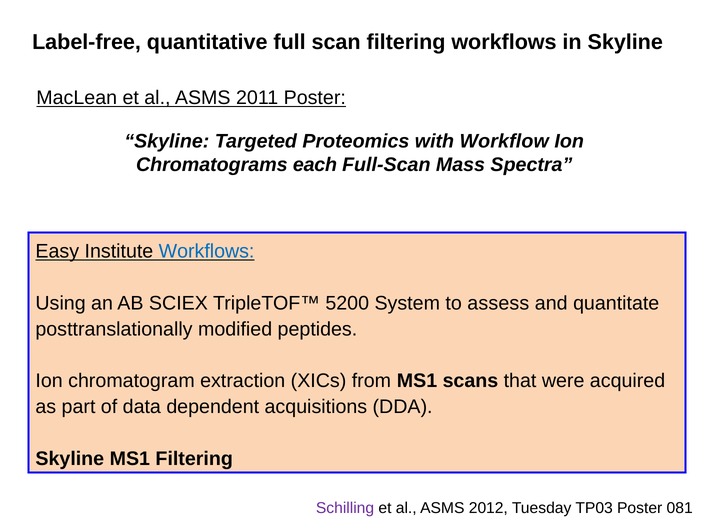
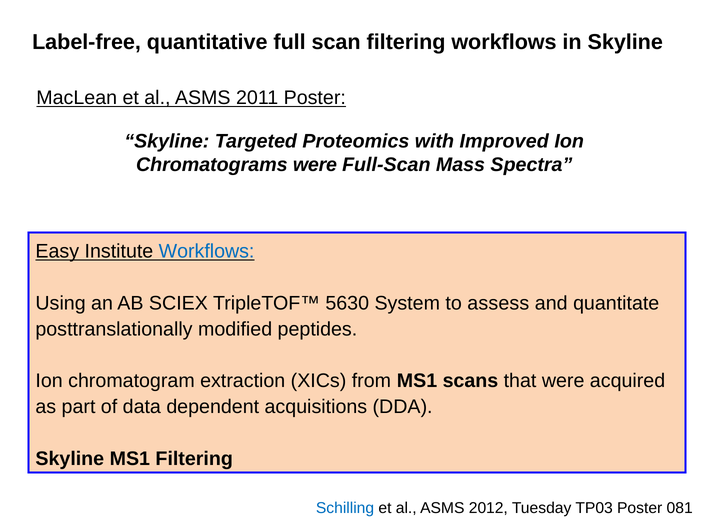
Workflow: Workflow -> Improved
Chromatograms each: each -> were
5200: 5200 -> 5630
Schilling colour: purple -> blue
